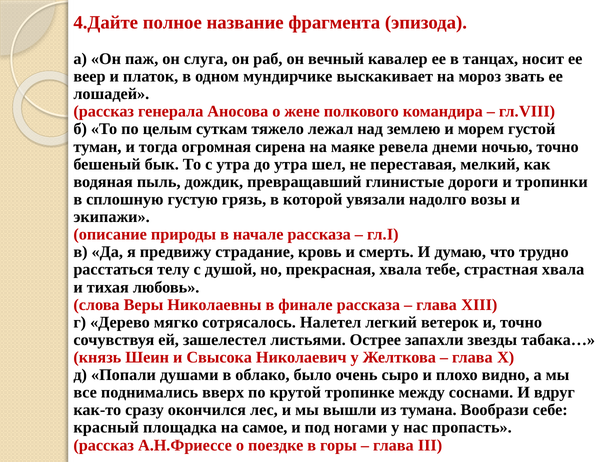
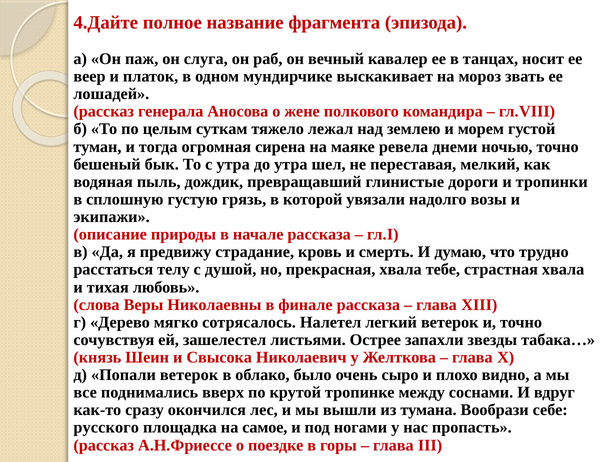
Попали душами: душами -> ветерок
красный: красный -> русского
